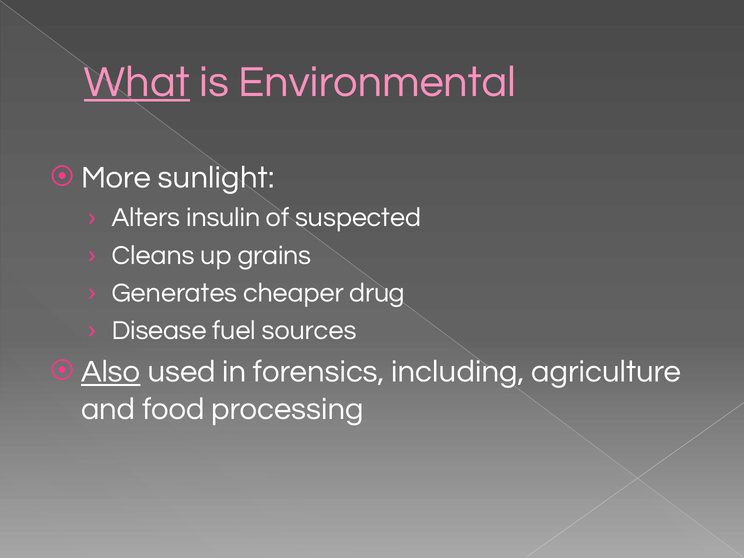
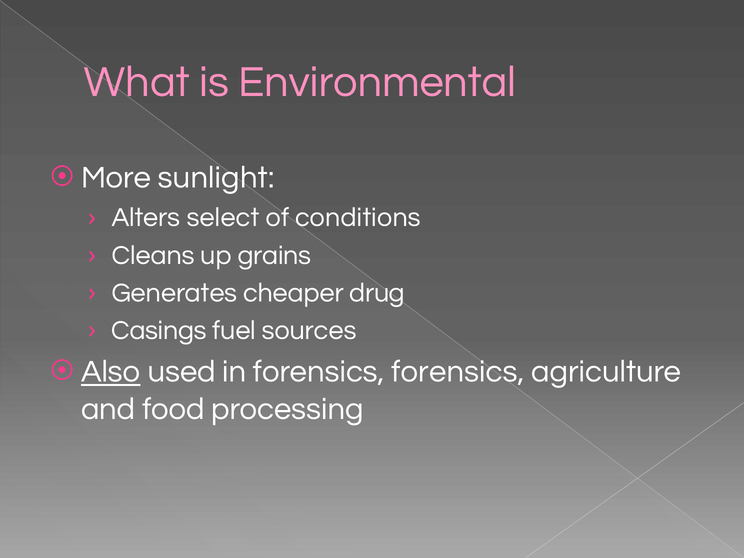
What underline: present -> none
insulin: insulin -> select
suspected: suspected -> conditions
Disease: Disease -> Casings
forensics including: including -> forensics
